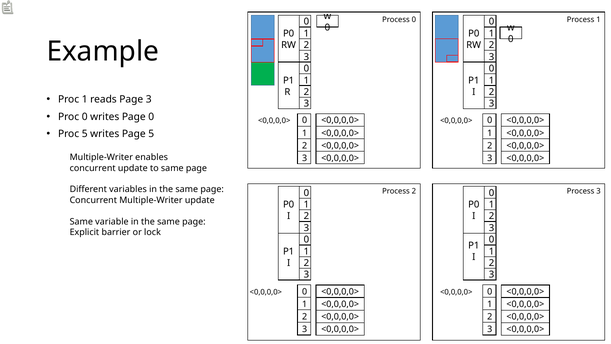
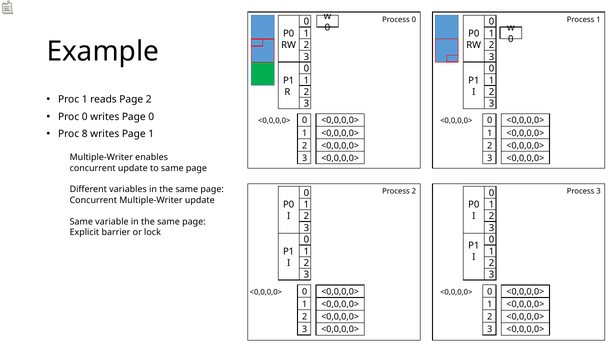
Page 3: 3 -> 2
Proc 5: 5 -> 8
Page 5: 5 -> 1
